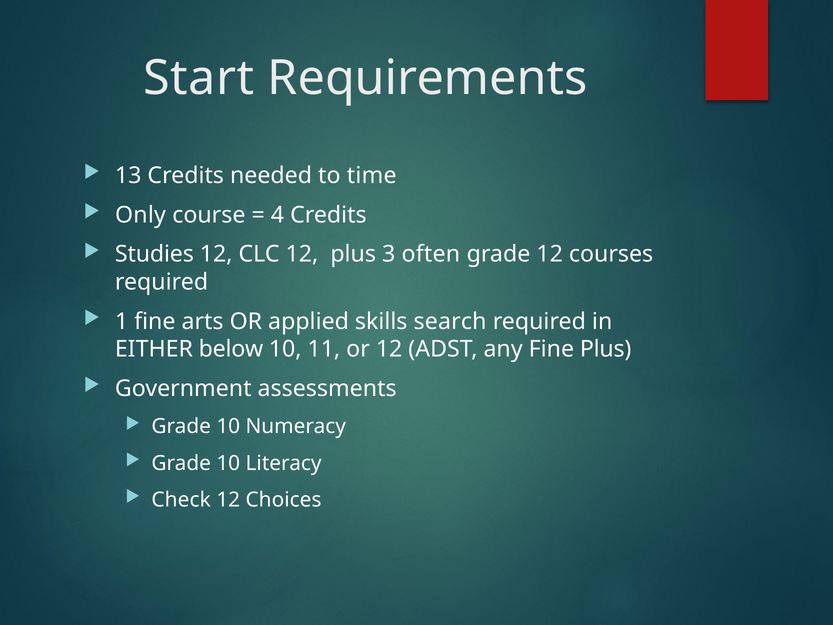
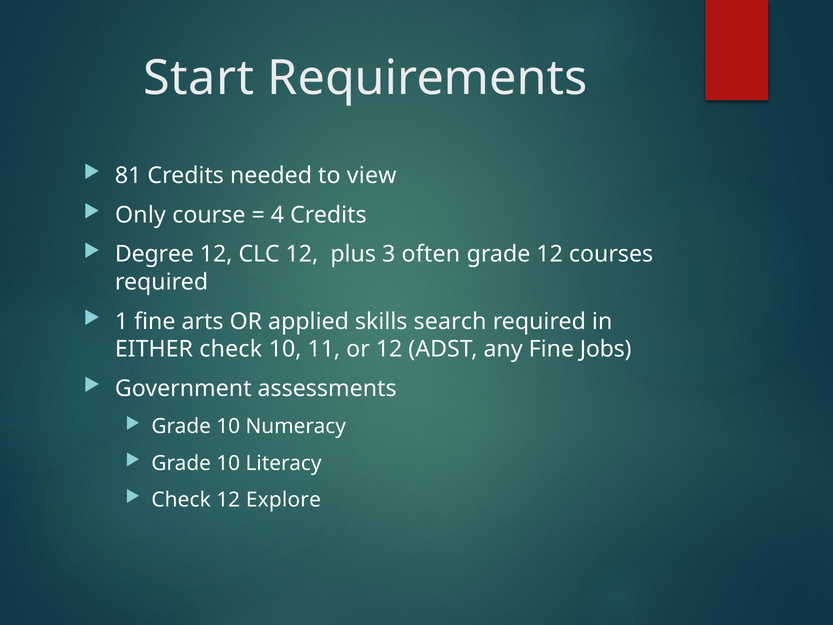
13: 13 -> 81
time: time -> view
Studies: Studies -> Degree
EITHER below: below -> check
Fine Plus: Plus -> Jobs
Choices: Choices -> Explore
